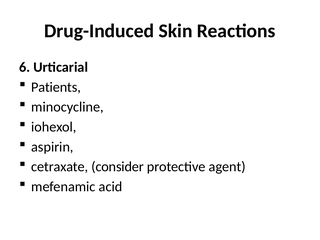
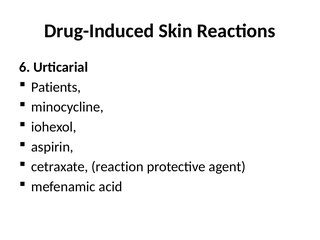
consider: consider -> reaction
